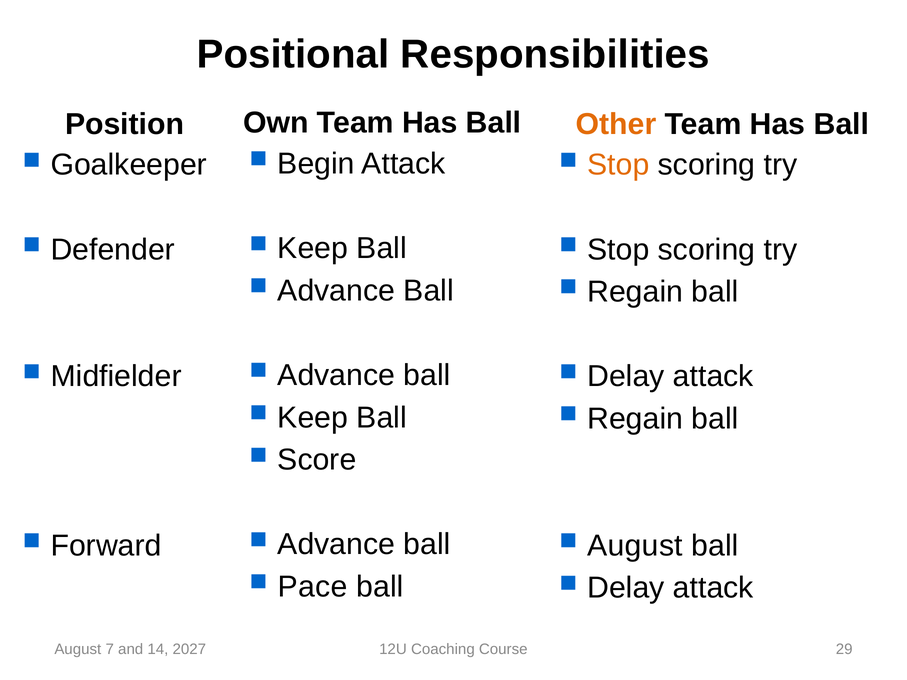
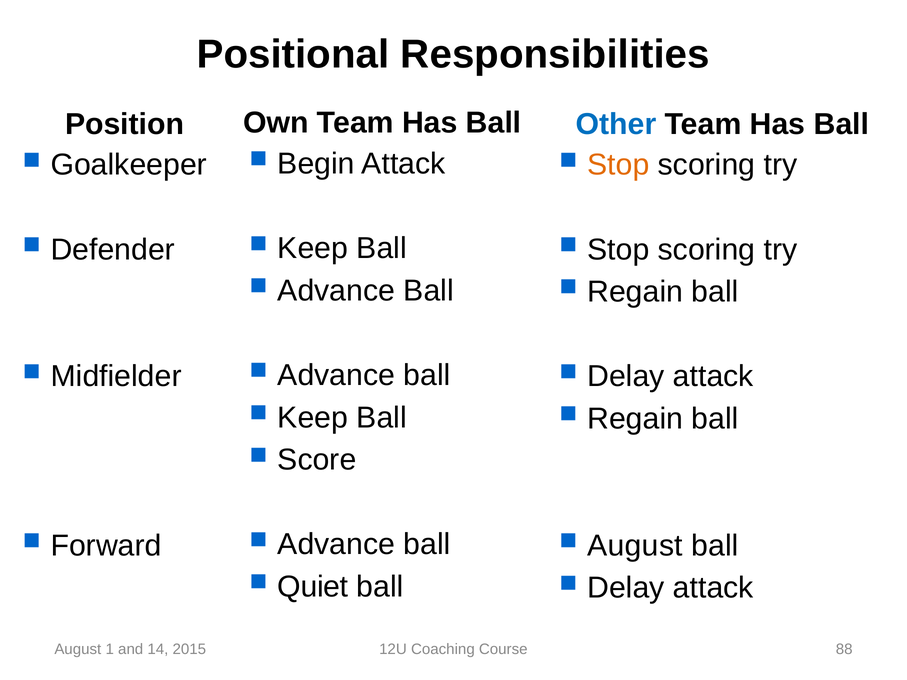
Other colour: orange -> blue
Pace: Pace -> Quiet
7: 7 -> 1
2027: 2027 -> 2015
29: 29 -> 88
